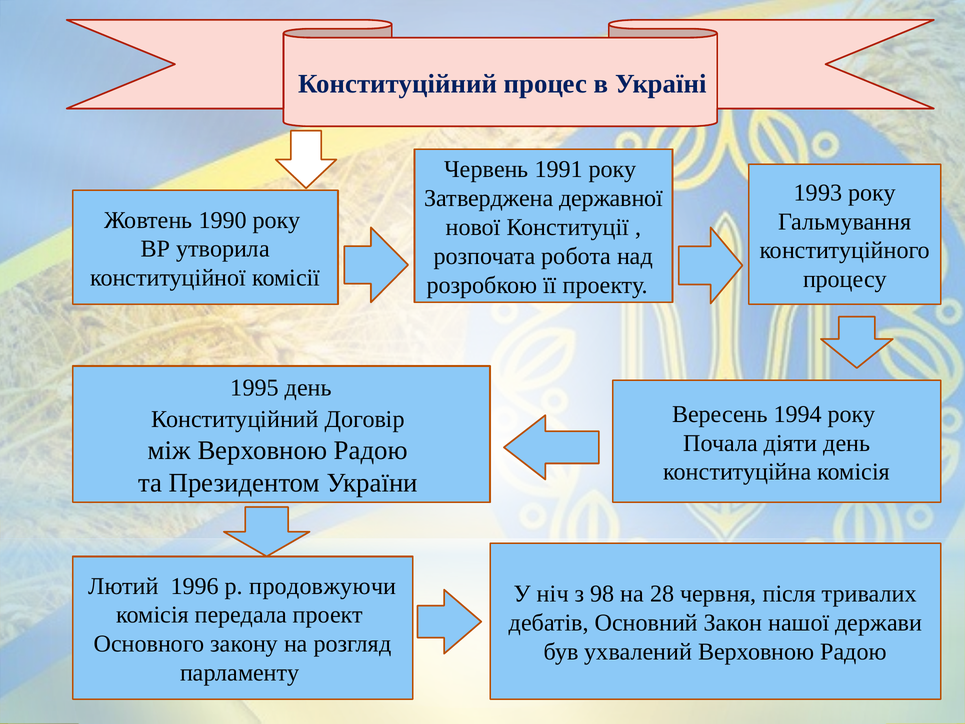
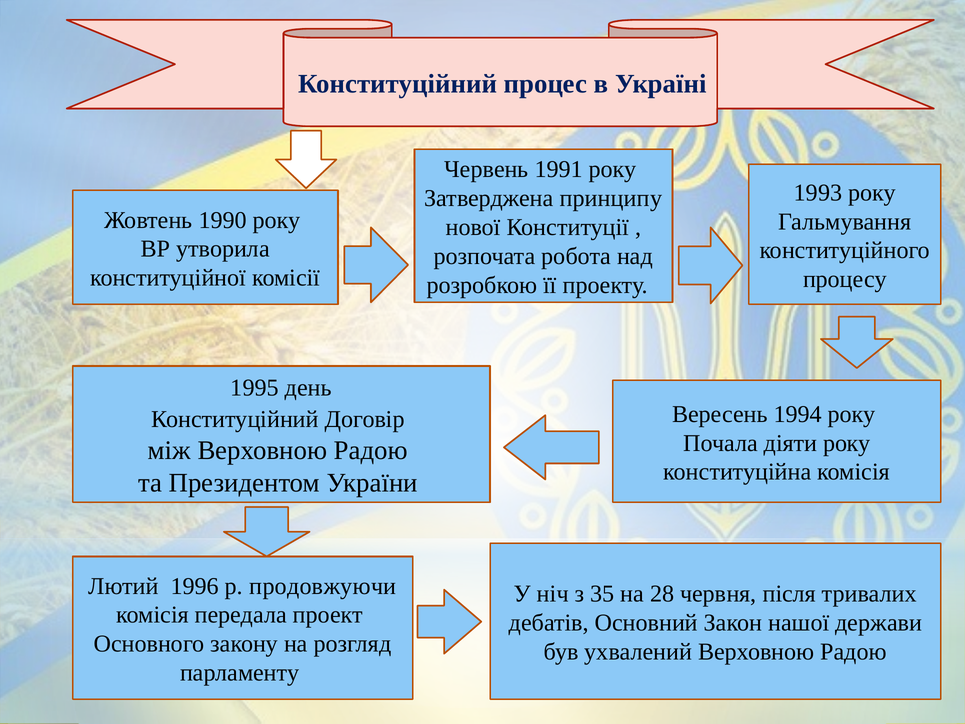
державної: державної -> принципу
діяти день: день -> року
98: 98 -> 35
